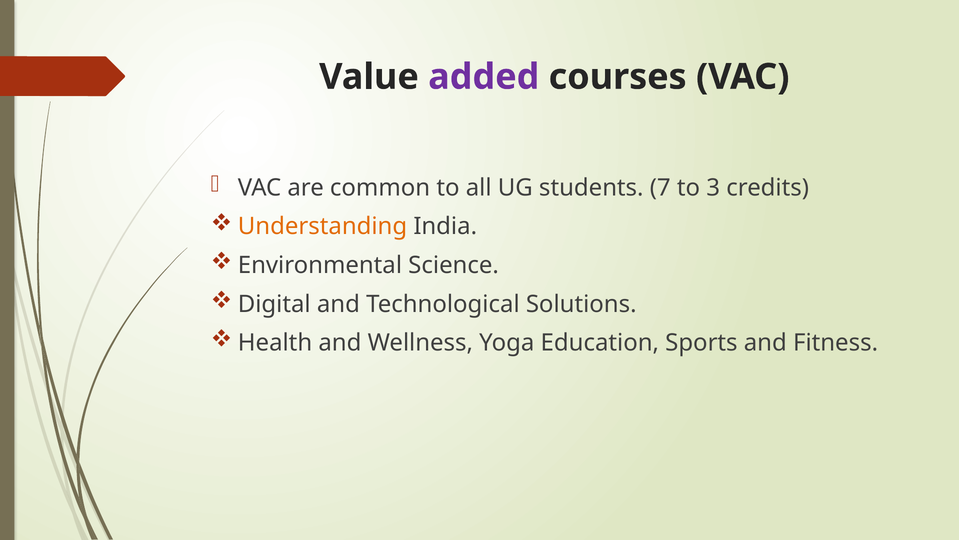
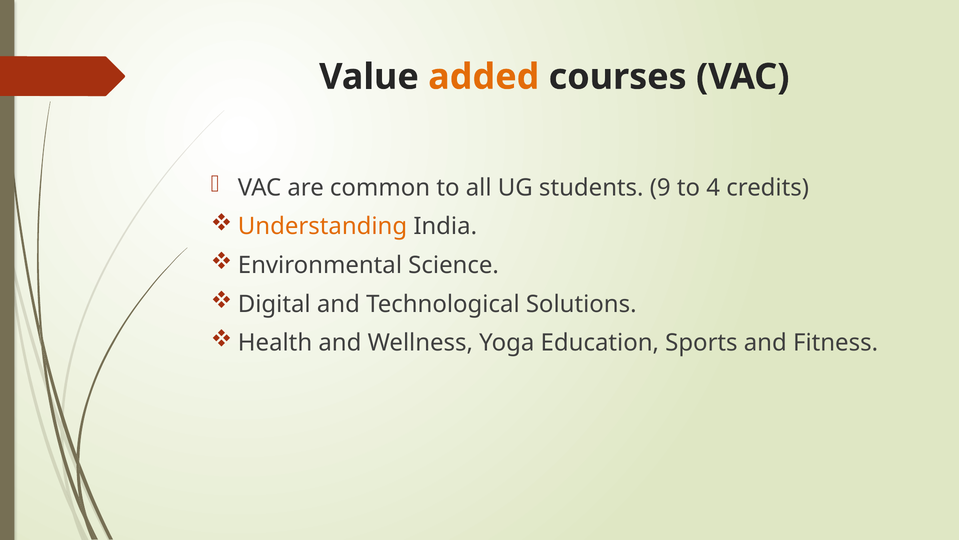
added colour: purple -> orange
7: 7 -> 9
3: 3 -> 4
